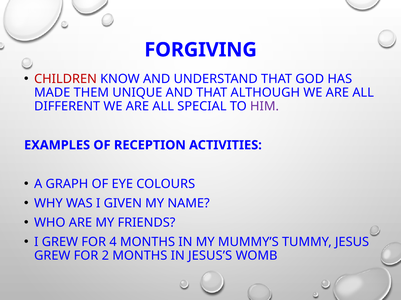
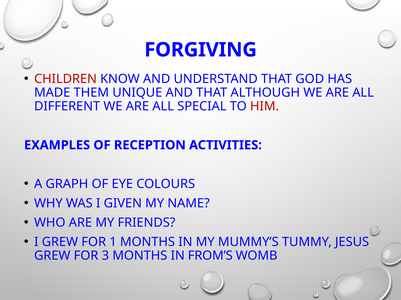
HIM colour: purple -> red
4: 4 -> 1
2: 2 -> 3
JESUS’S: JESUS’S -> FROM’S
